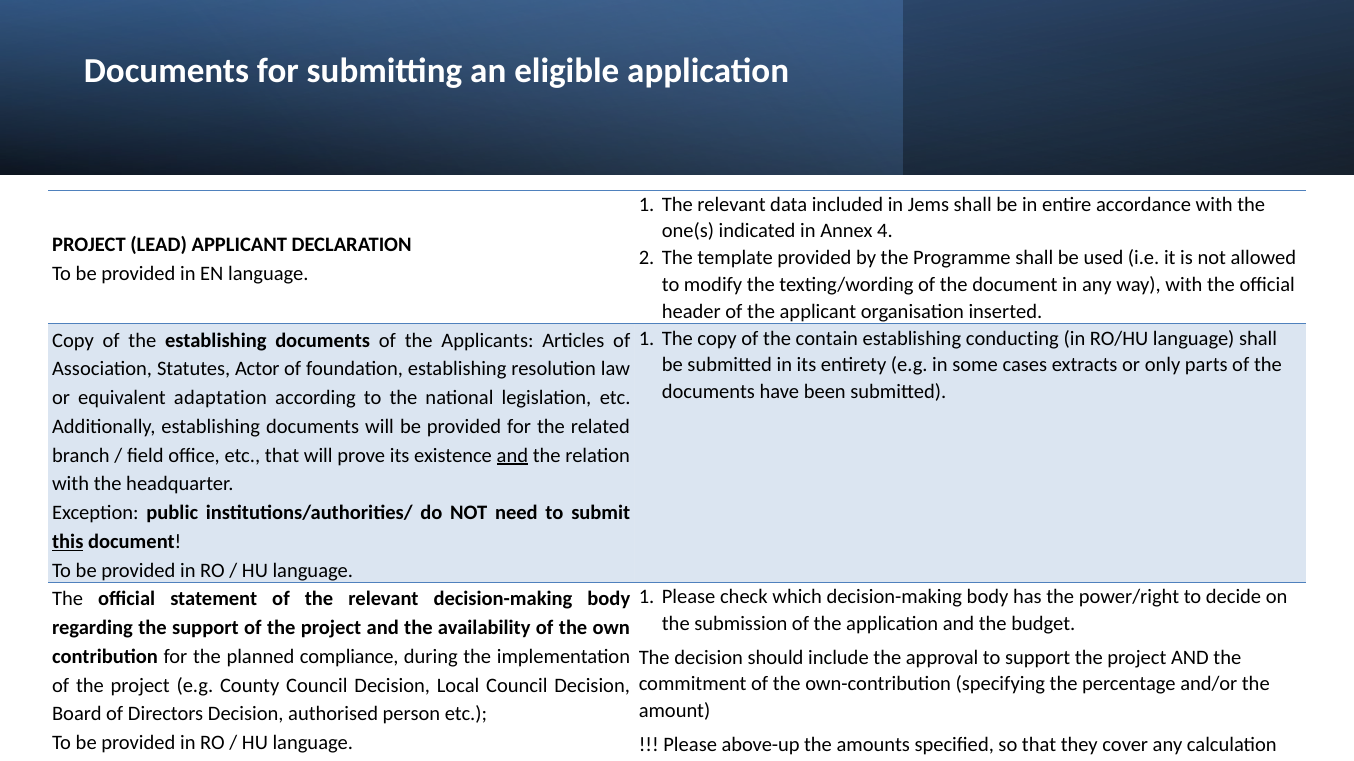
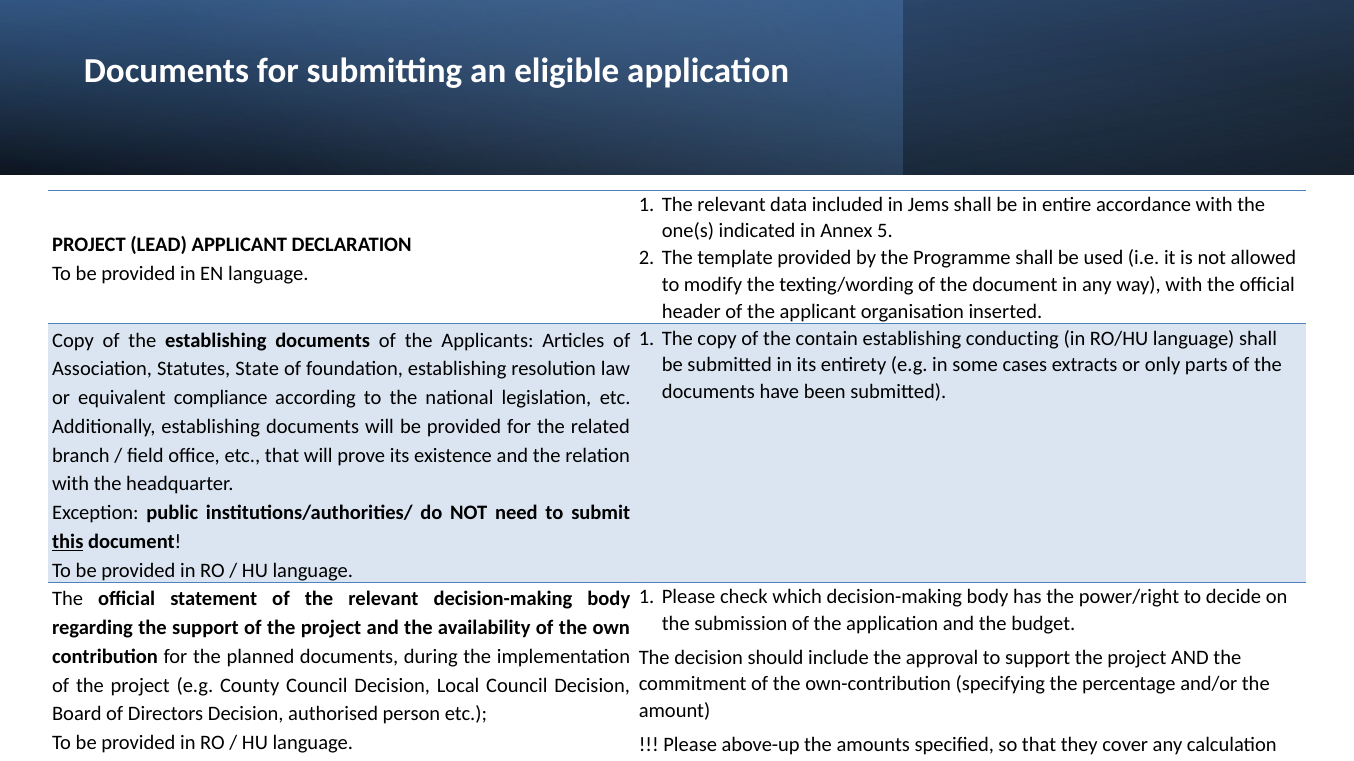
4: 4 -> 5
Actor: Actor -> State
adaptation: adaptation -> compliance
and at (512, 456) underline: present -> none
planned compliance: compliance -> documents
